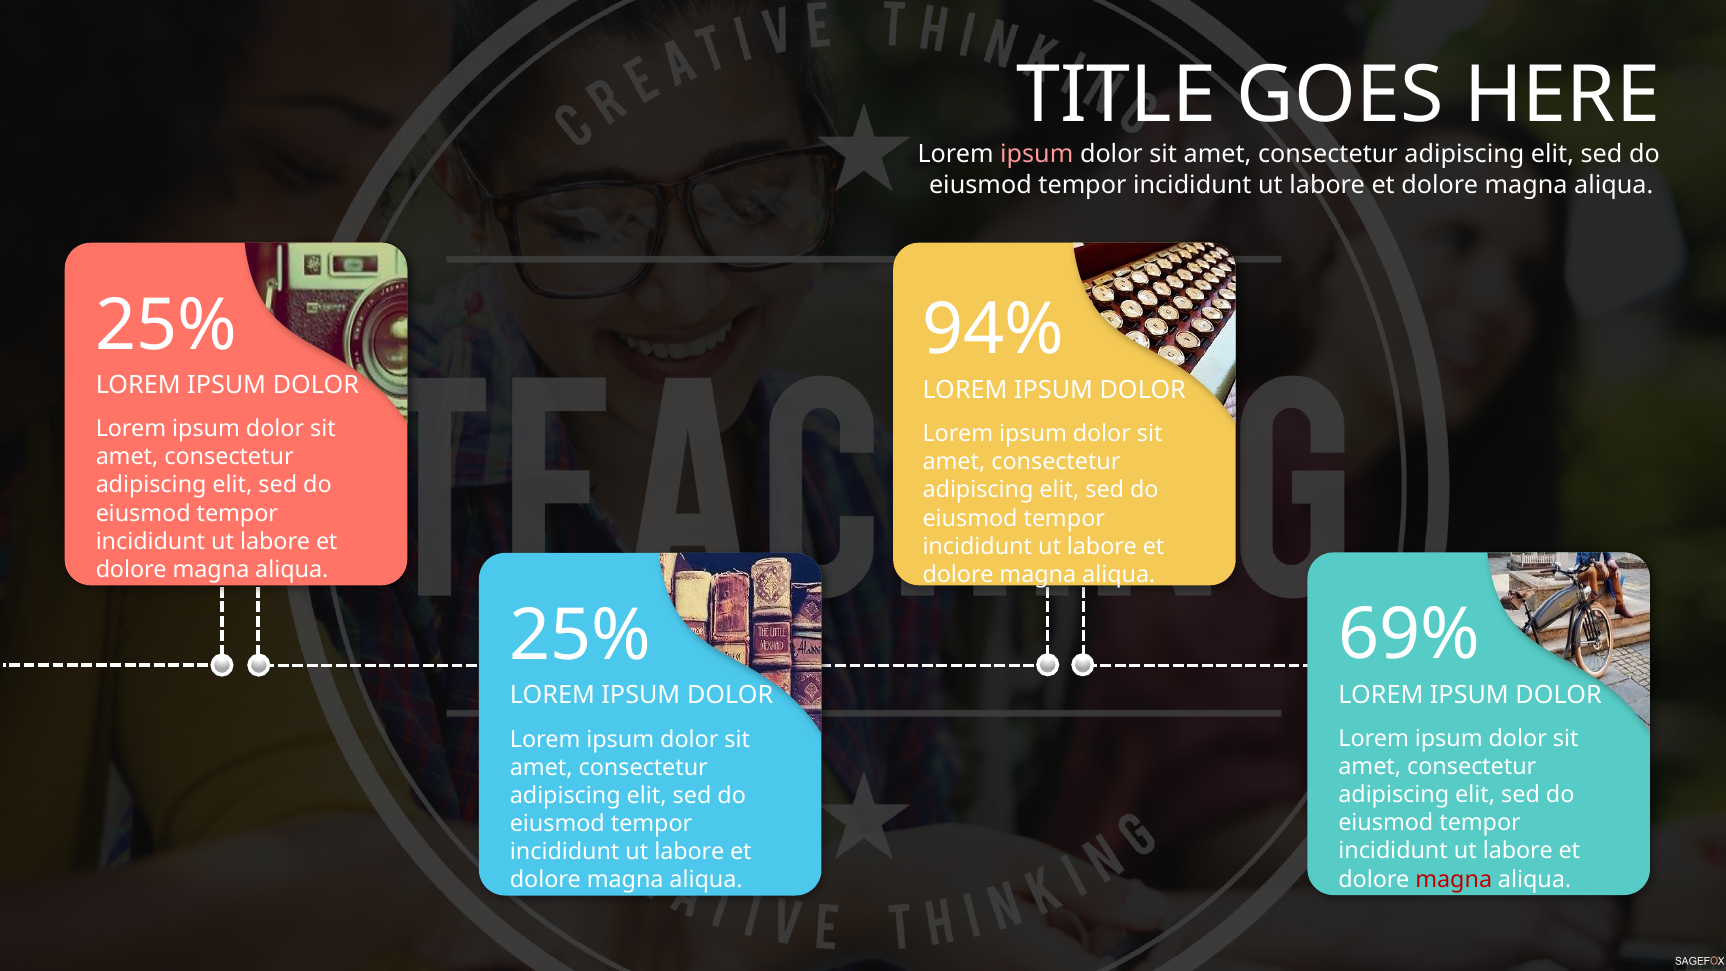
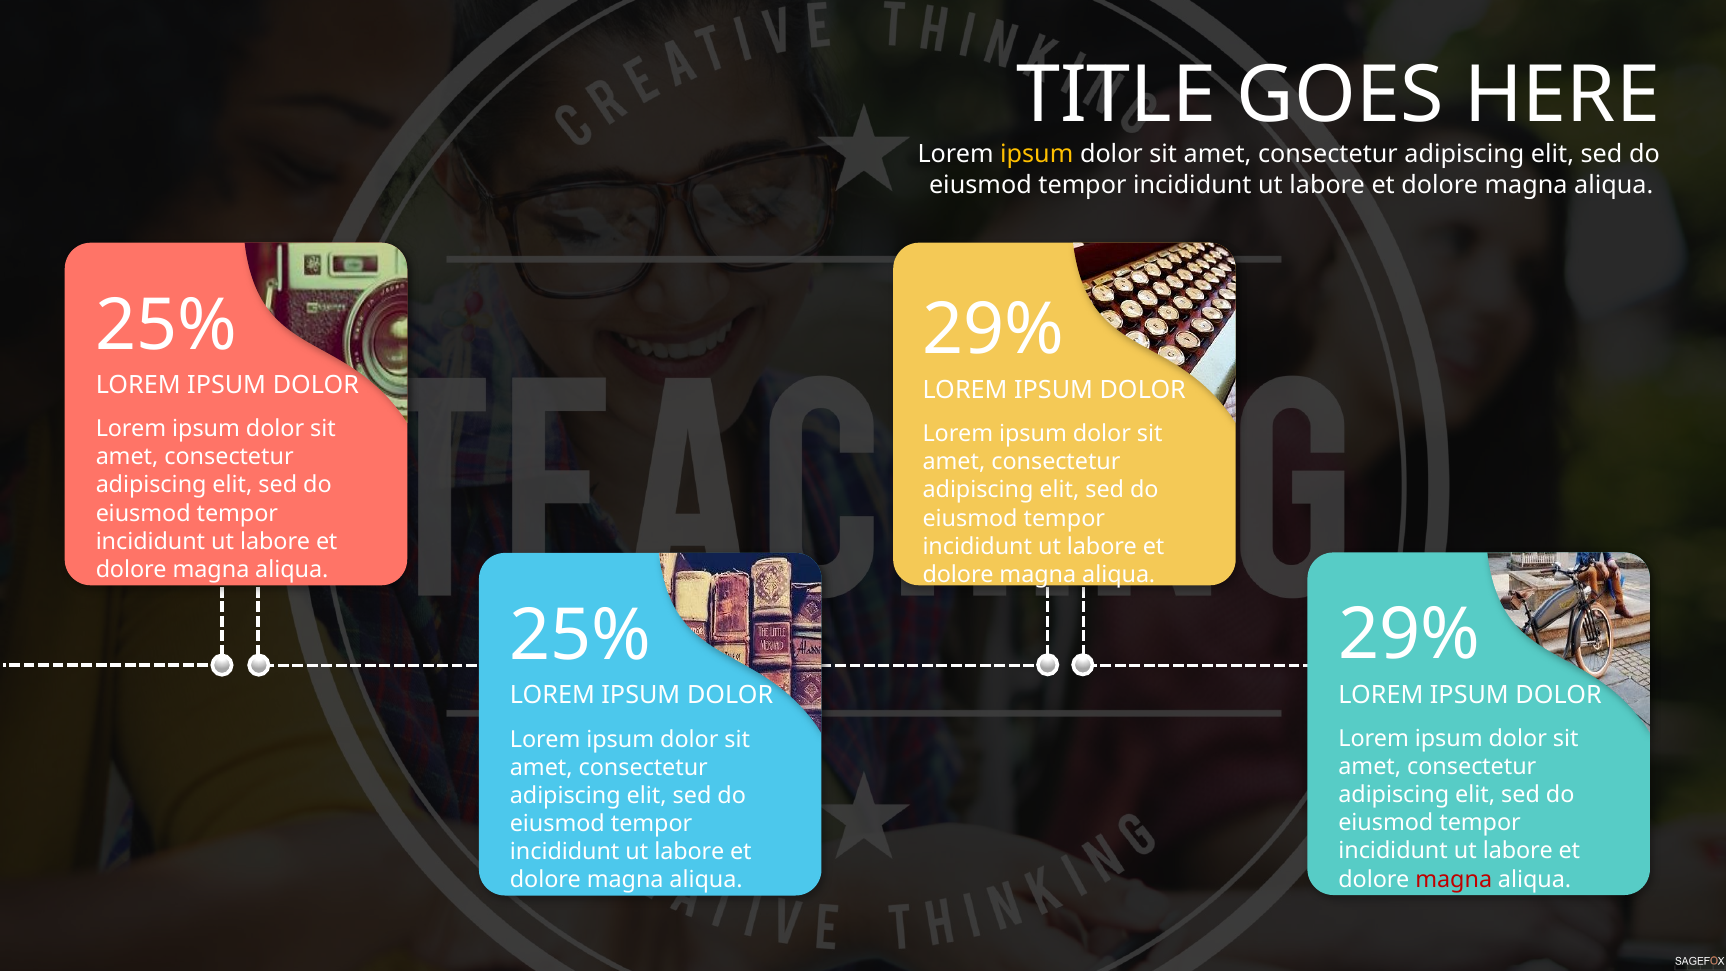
ipsum at (1037, 155) colour: pink -> yellow
94% at (994, 330): 94% -> 29%
69% at (1409, 635): 69% -> 29%
